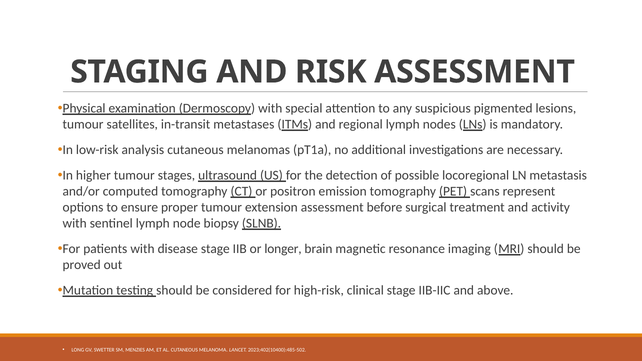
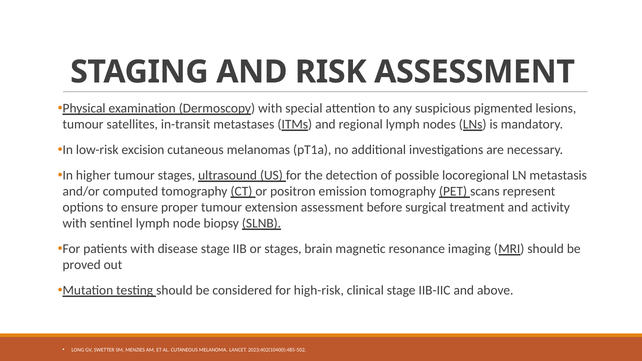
analysis: analysis -> excision
or longer: longer -> stages
